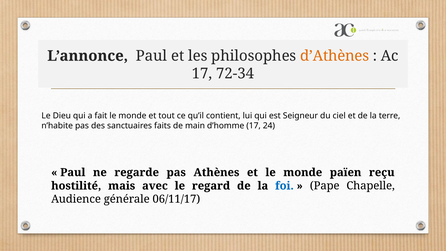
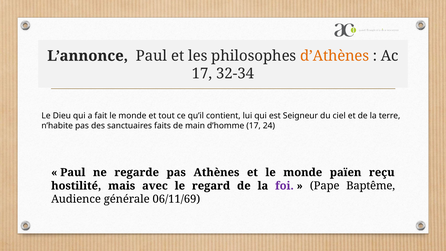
72-34: 72-34 -> 32-34
foi colour: blue -> purple
Chapelle: Chapelle -> Baptême
06/11/17: 06/11/17 -> 06/11/69
